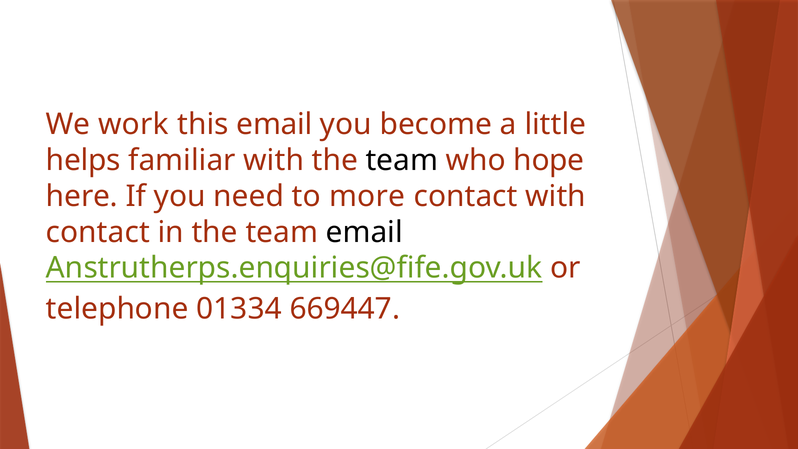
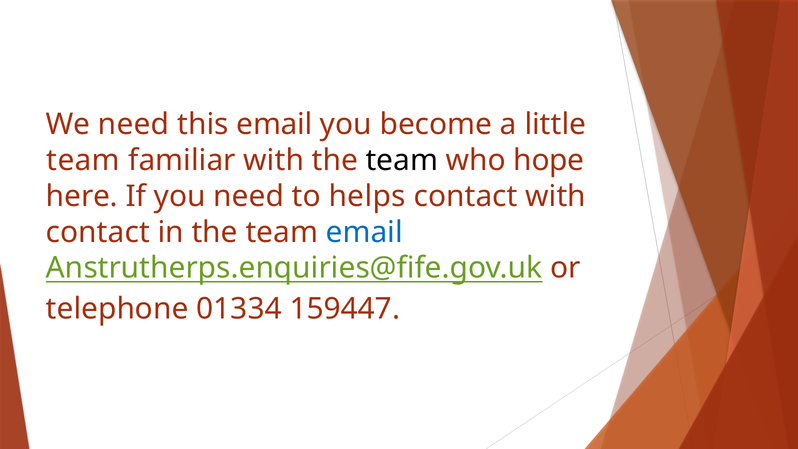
We work: work -> need
helps at (83, 160): helps -> team
more: more -> helps
email at (364, 232) colour: black -> blue
669447: 669447 -> 159447
